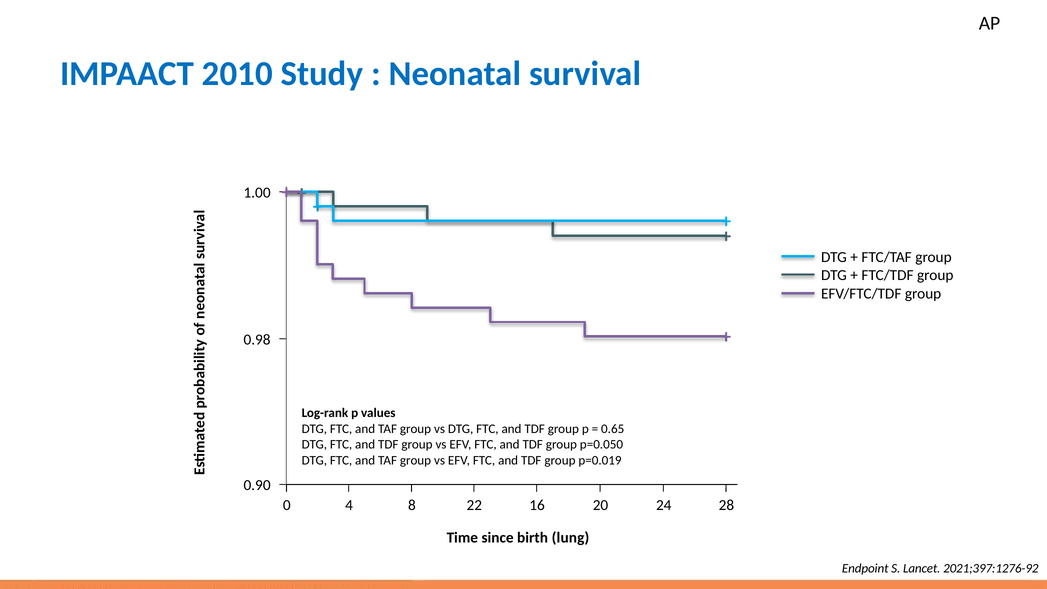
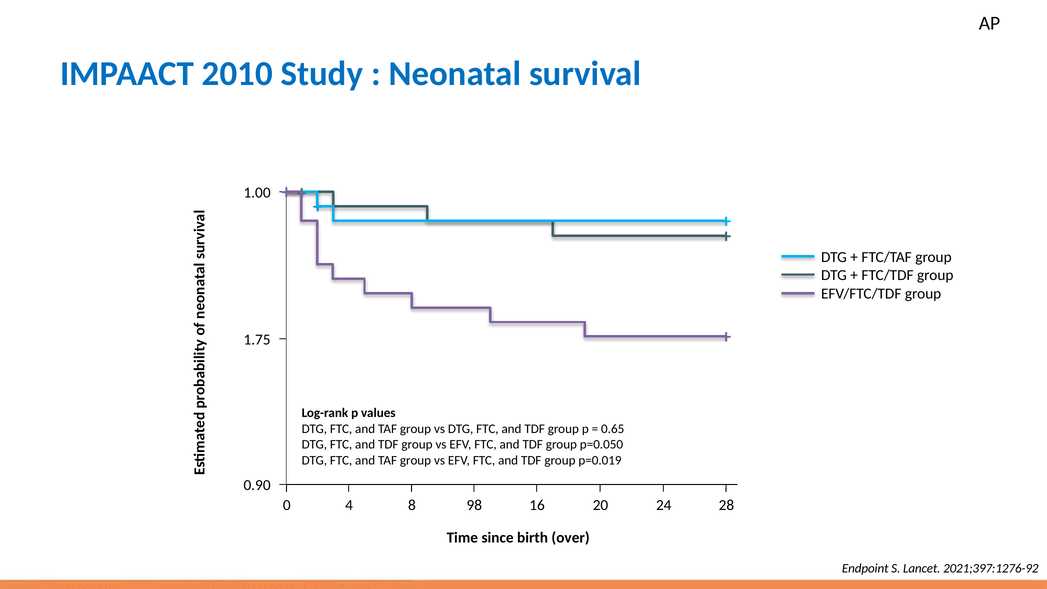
0.98: 0.98 -> 1.75
22: 22 -> 98
lung: lung -> over
